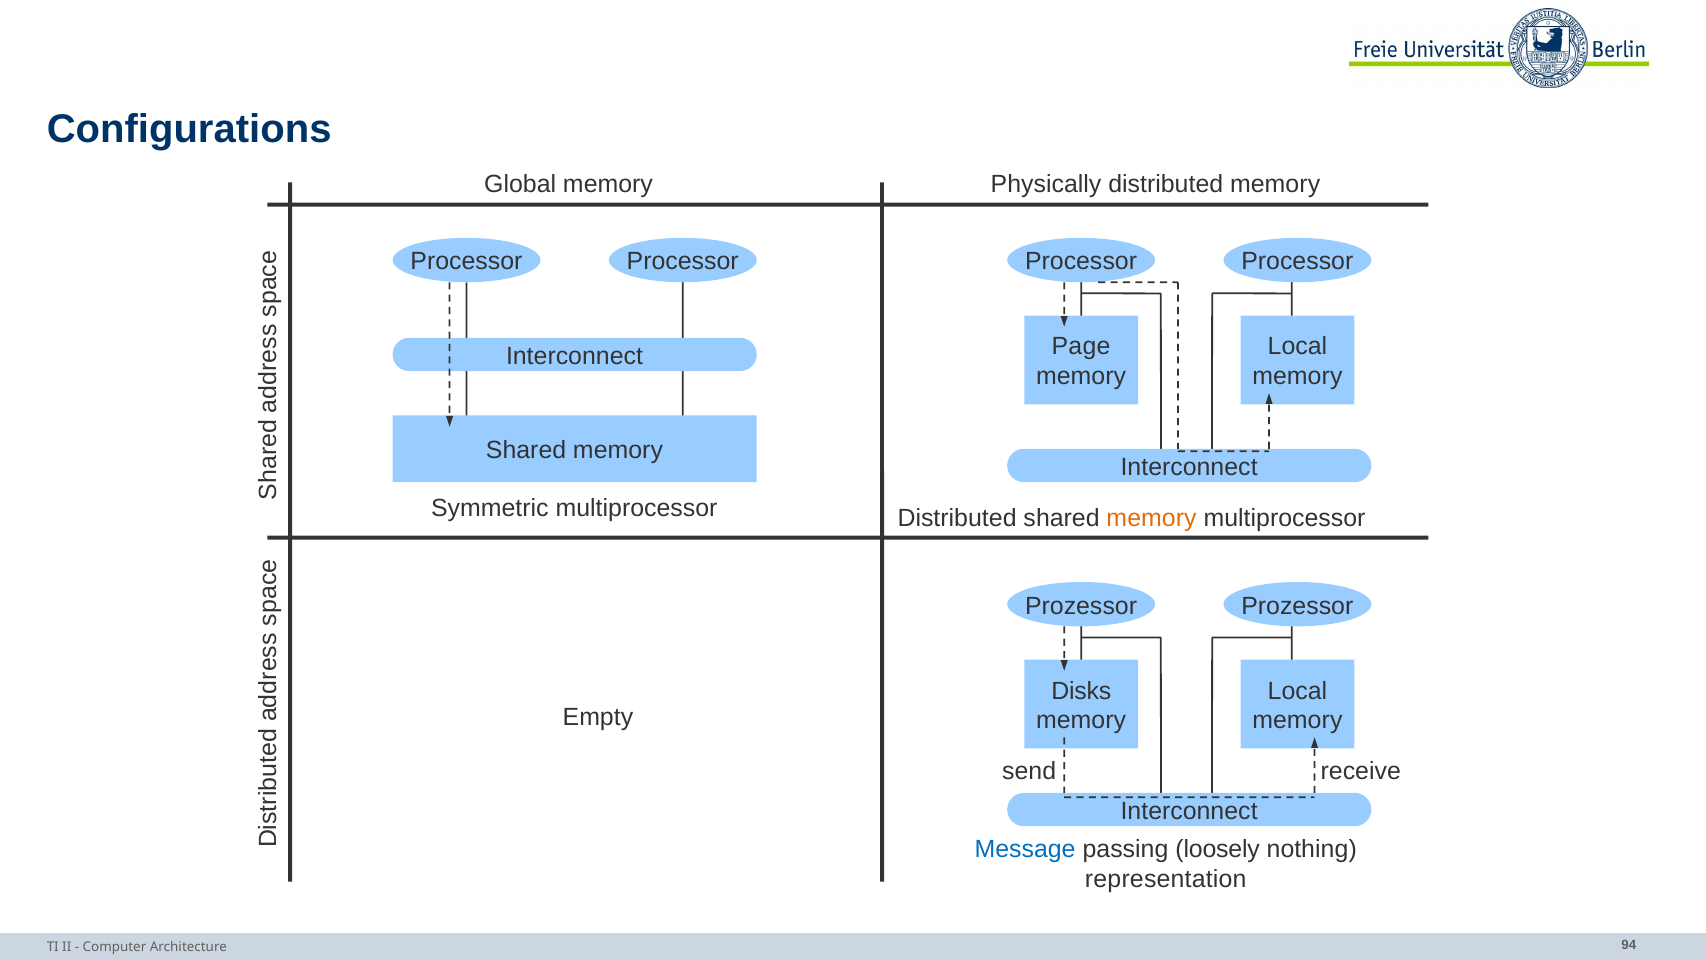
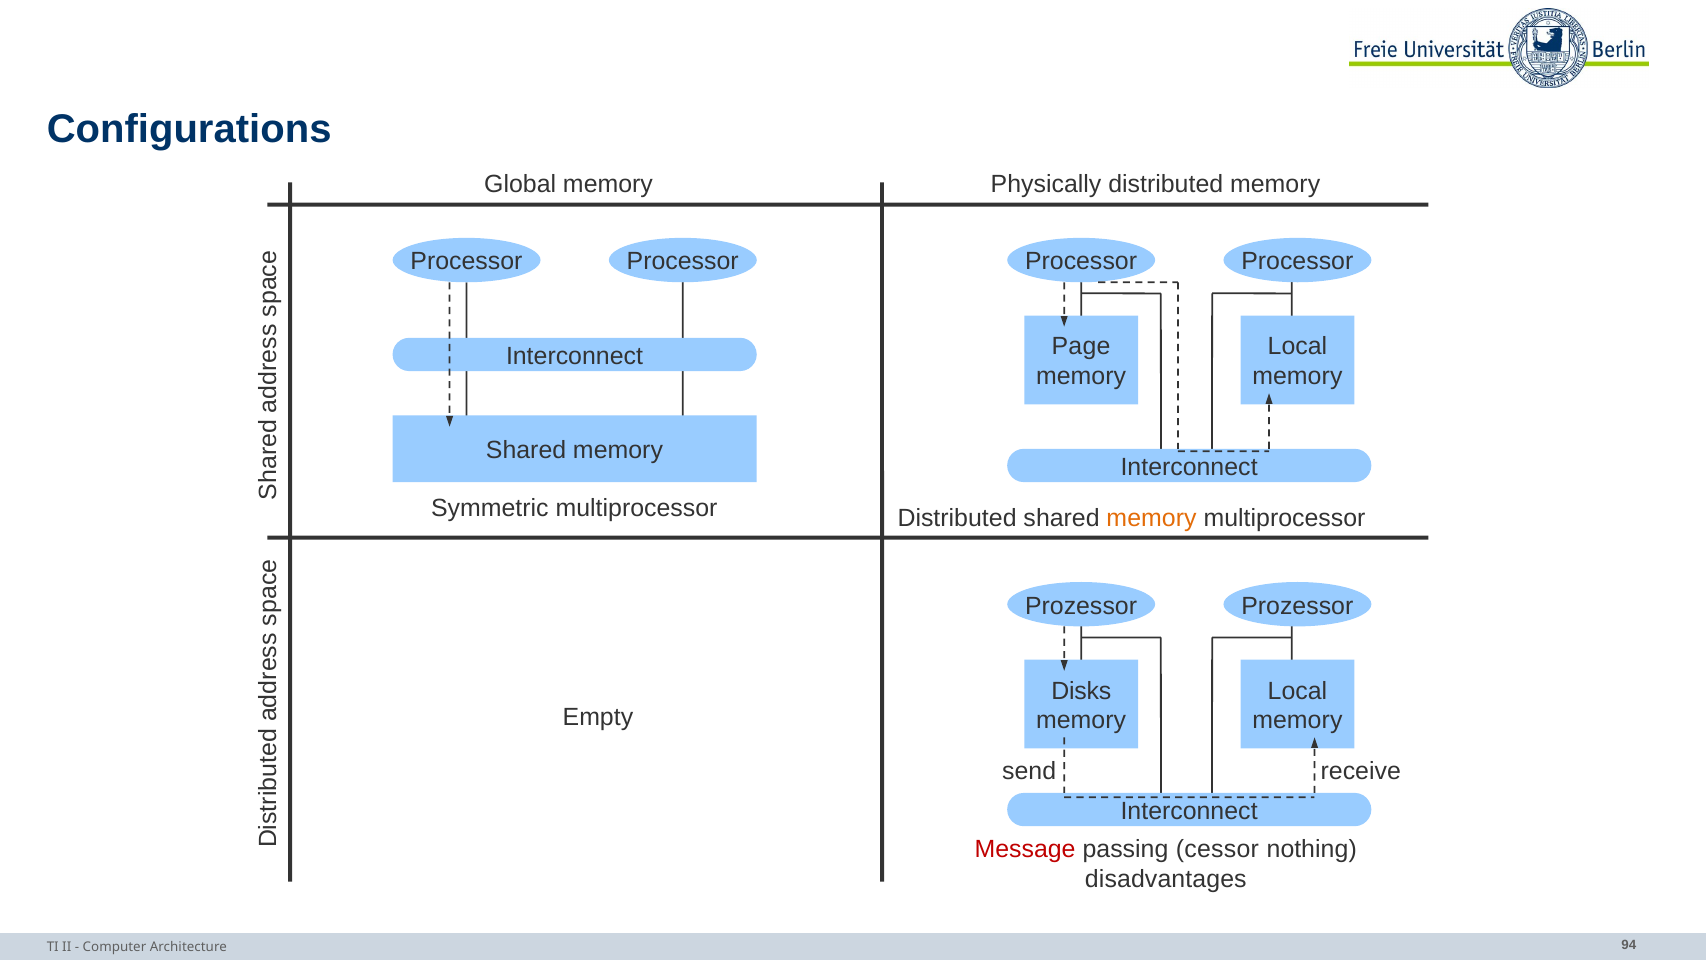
Message colour: blue -> red
loosely: loosely -> cessor
representation: representation -> disadvantages
